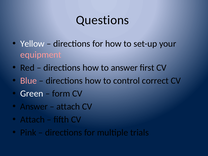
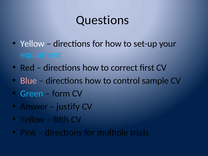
equipment colour: pink -> light blue
to answer: answer -> correct
correct: correct -> sample
Green colour: white -> light blue
attach at (68, 107): attach -> justify
Attach at (33, 120): Attach -> Yellow
